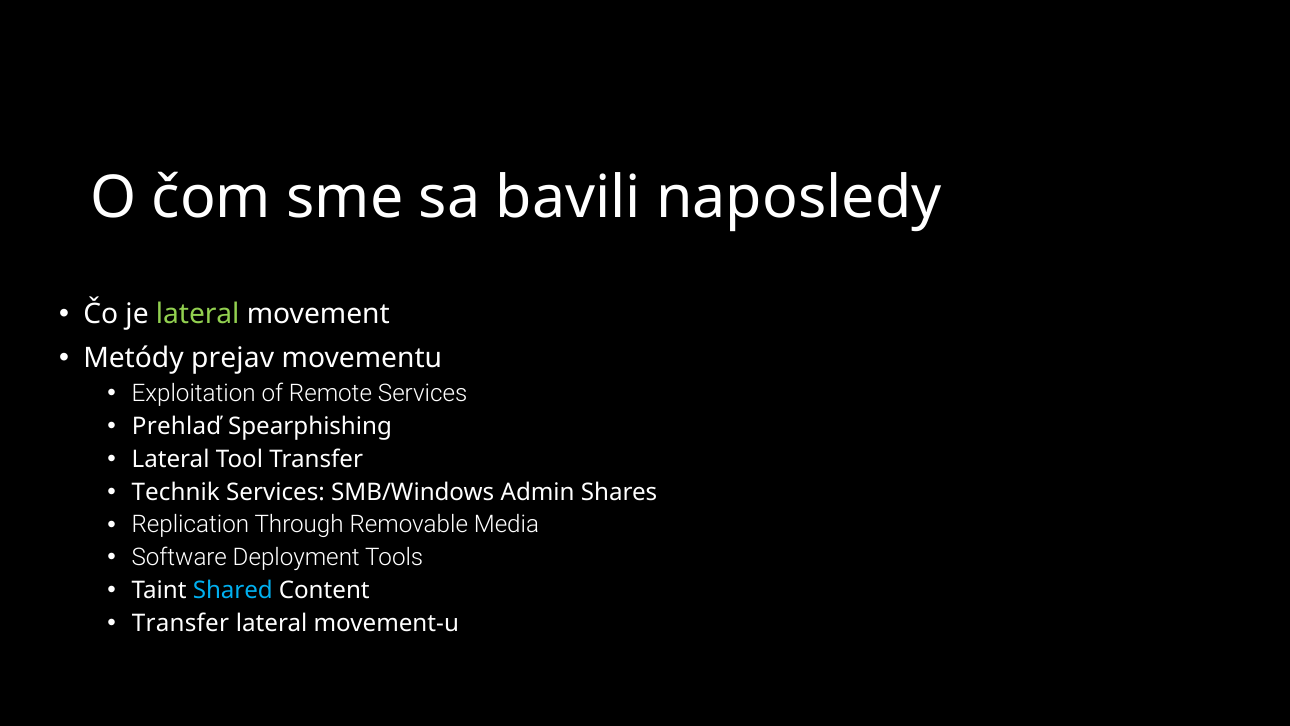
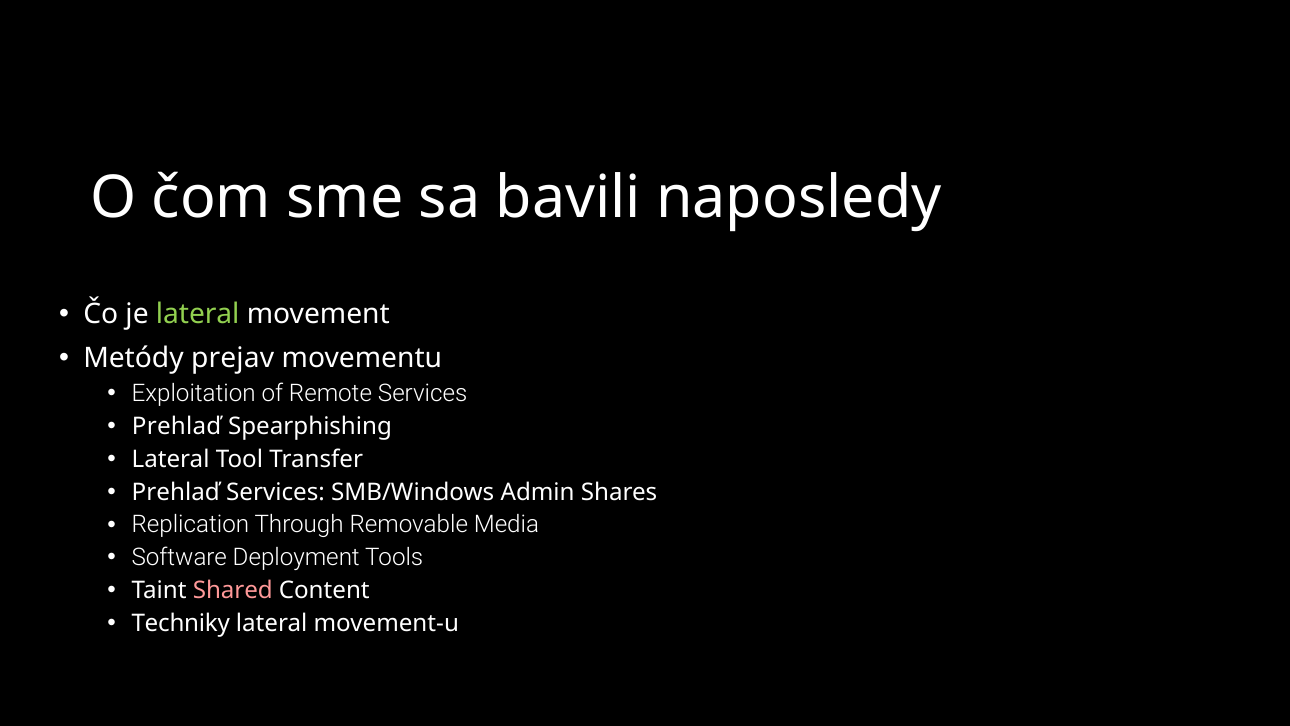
Technik at (176, 492): Technik -> Prehlaď
Shared colour: light blue -> pink
Transfer at (180, 623): Transfer -> Techniky
